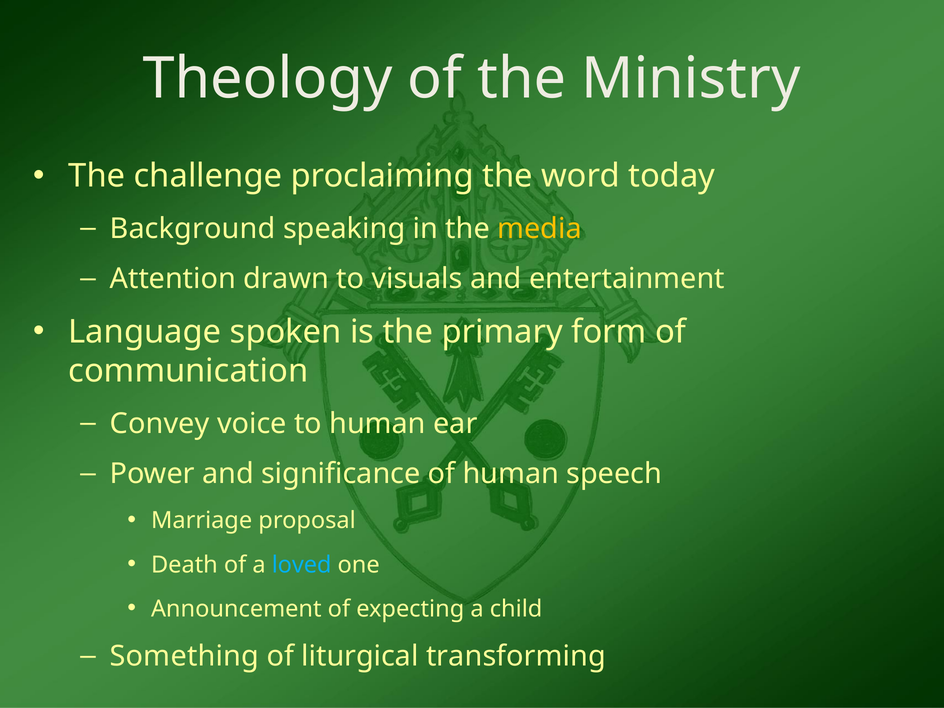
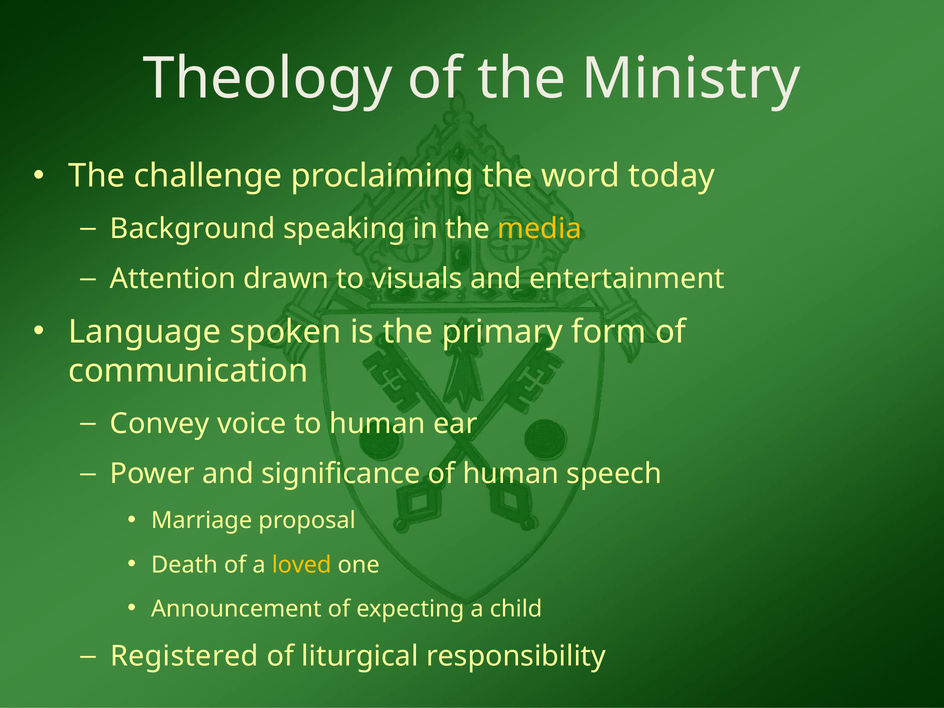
loved colour: light blue -> yellow
Something: Something -> Registered
transforming: transforming -> responsibility
